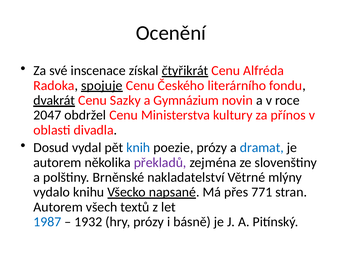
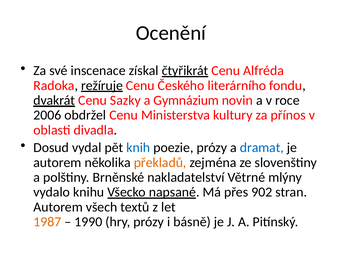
spojuje: spojuje -> režíruje
2047: 2047 -> 2006
překladů colour: purple -> orange
771: 771 -> 902
1987 colour: blue -> orange
1932: 1932 -> 1990
